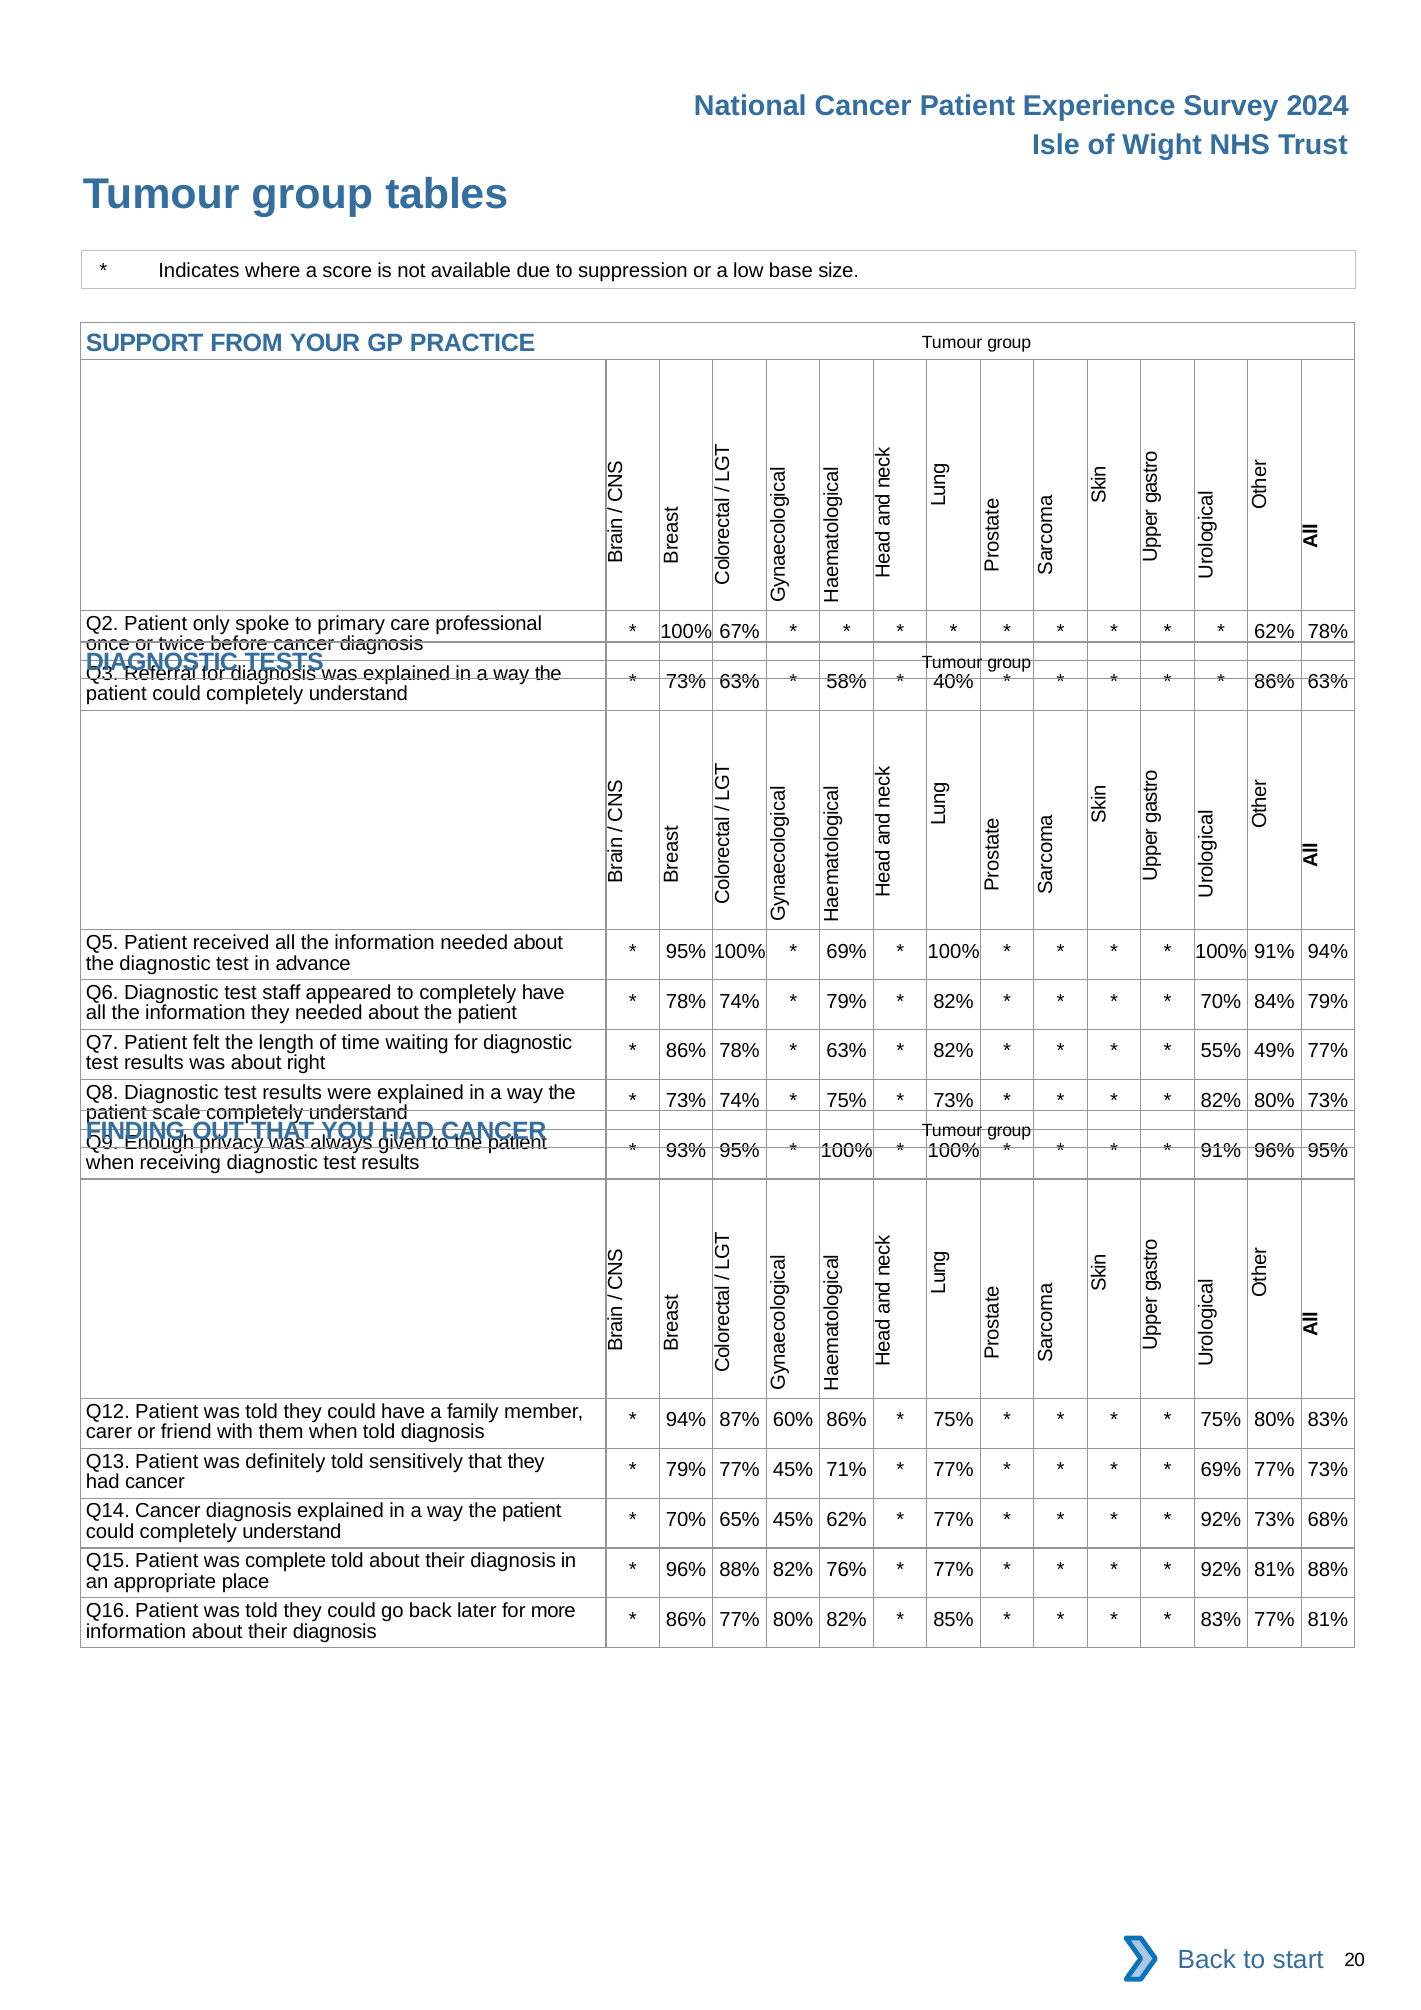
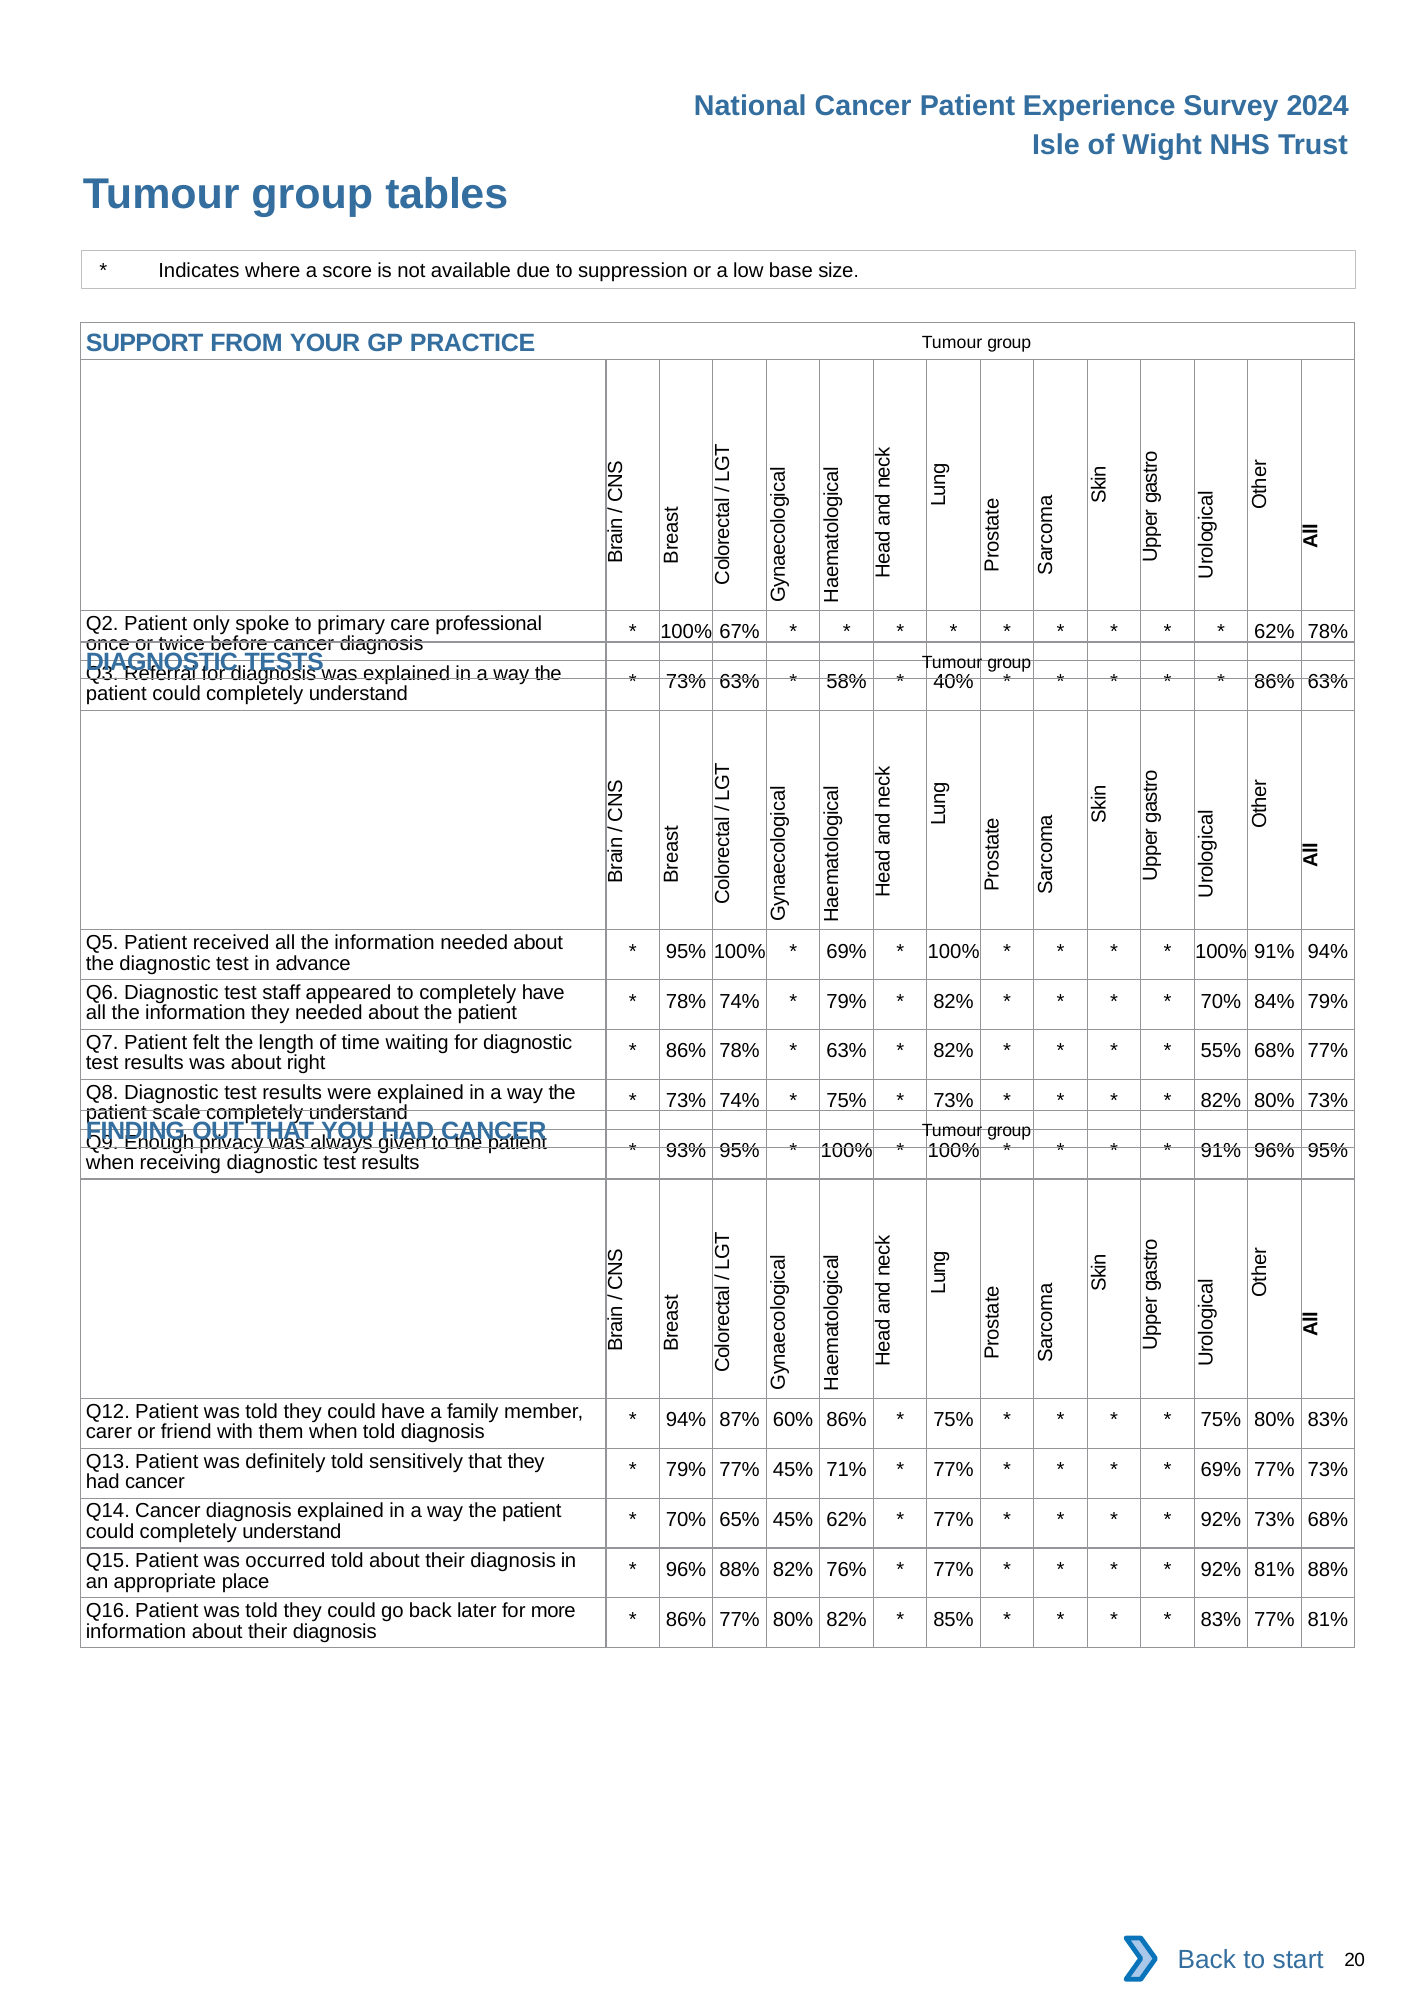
55% 49%: 49% -> 68%
complete: complete -> occurred
